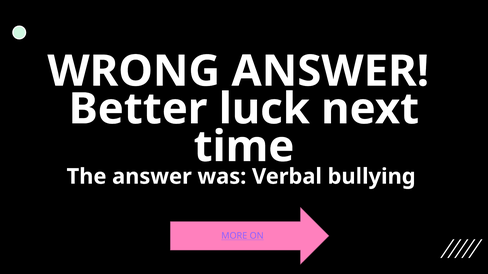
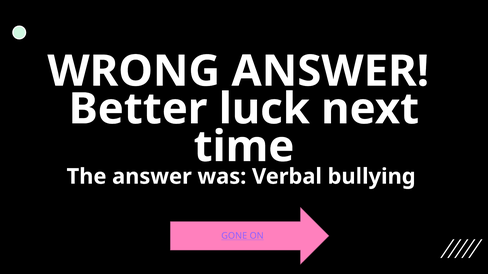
MORE: MORE -> GONE
